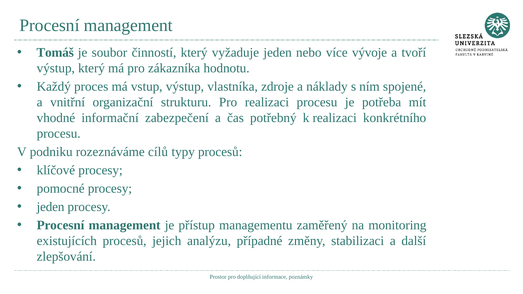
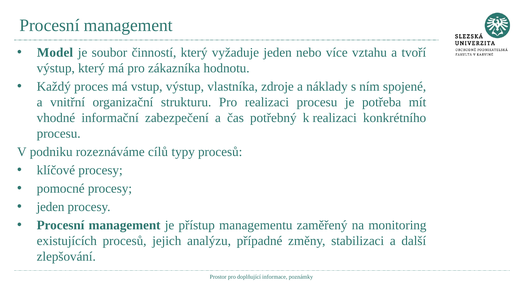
Tomáš: Tomáš -> Model
vývoje: vývoje -> vztahu
